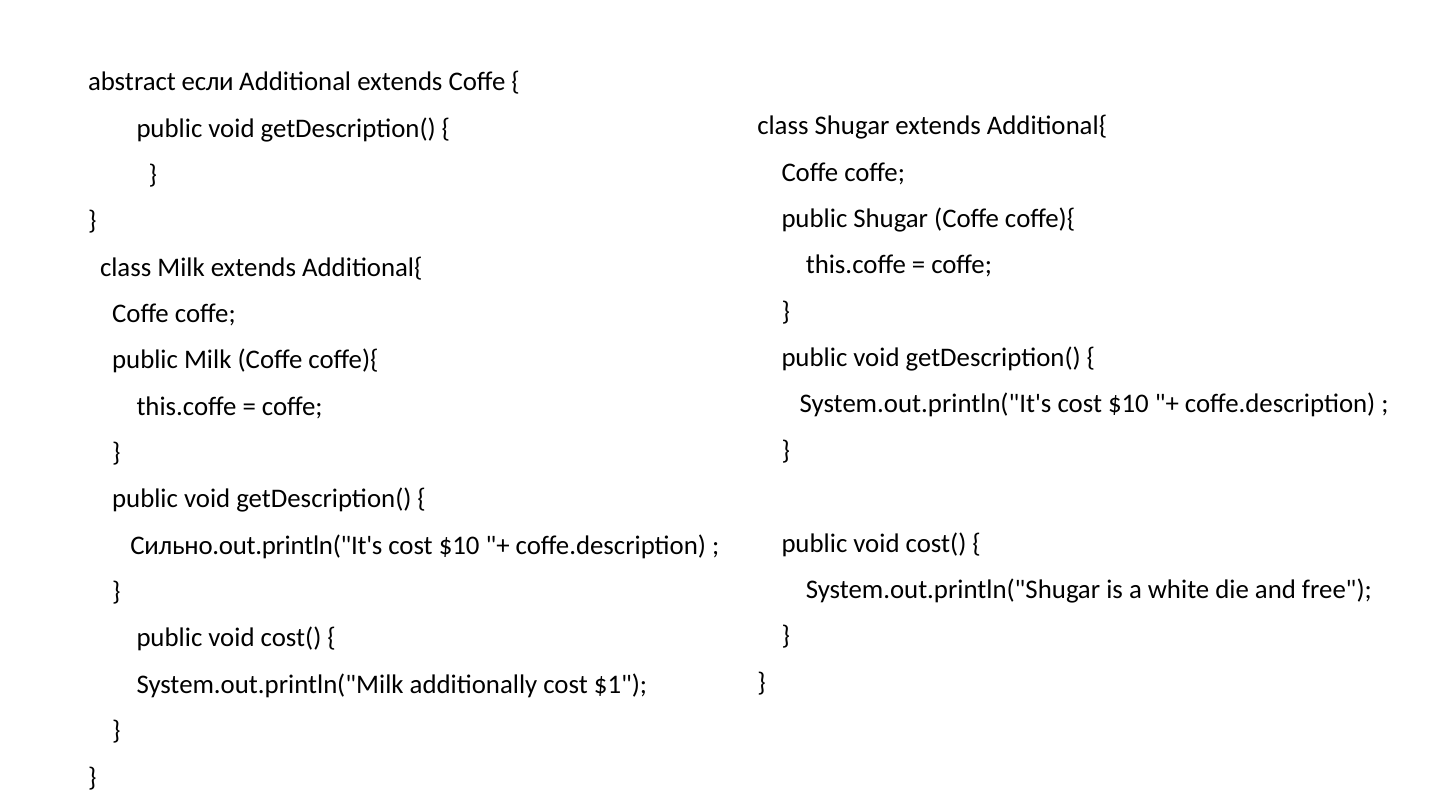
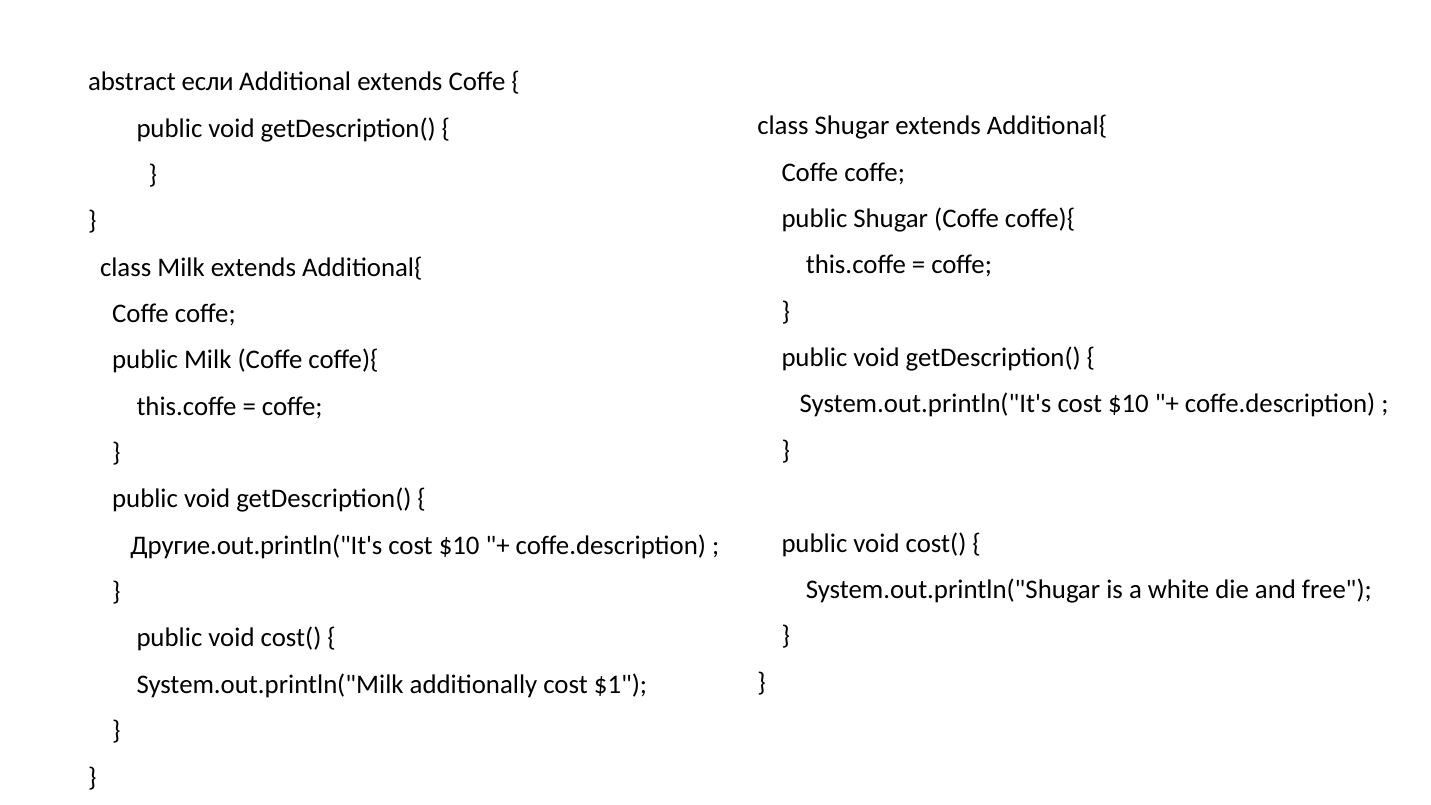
Сильно.out.println("It's: Сильно.out.println("It's -> Другие.out.println("It's
